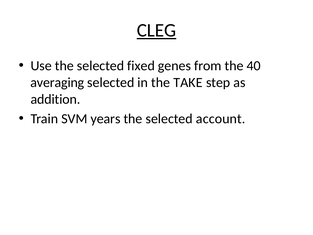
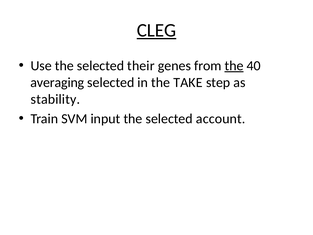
fixed: fixed -> their
the at (234, 66) underline: none -> present
addition: addition -> stability
years: years -> input
